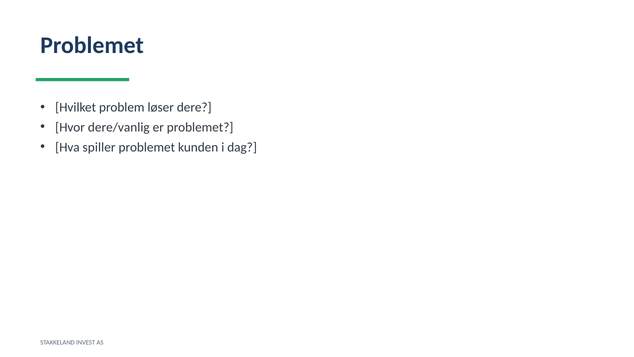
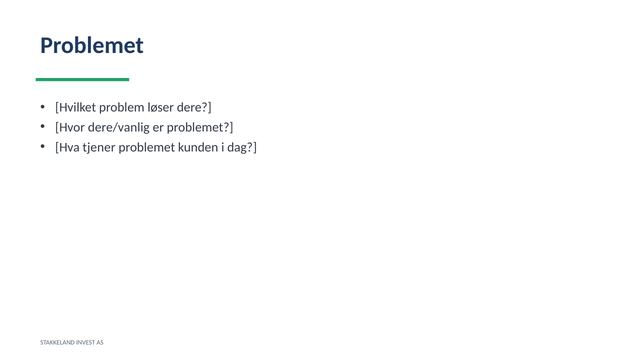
spiller: spiller -> tjener
